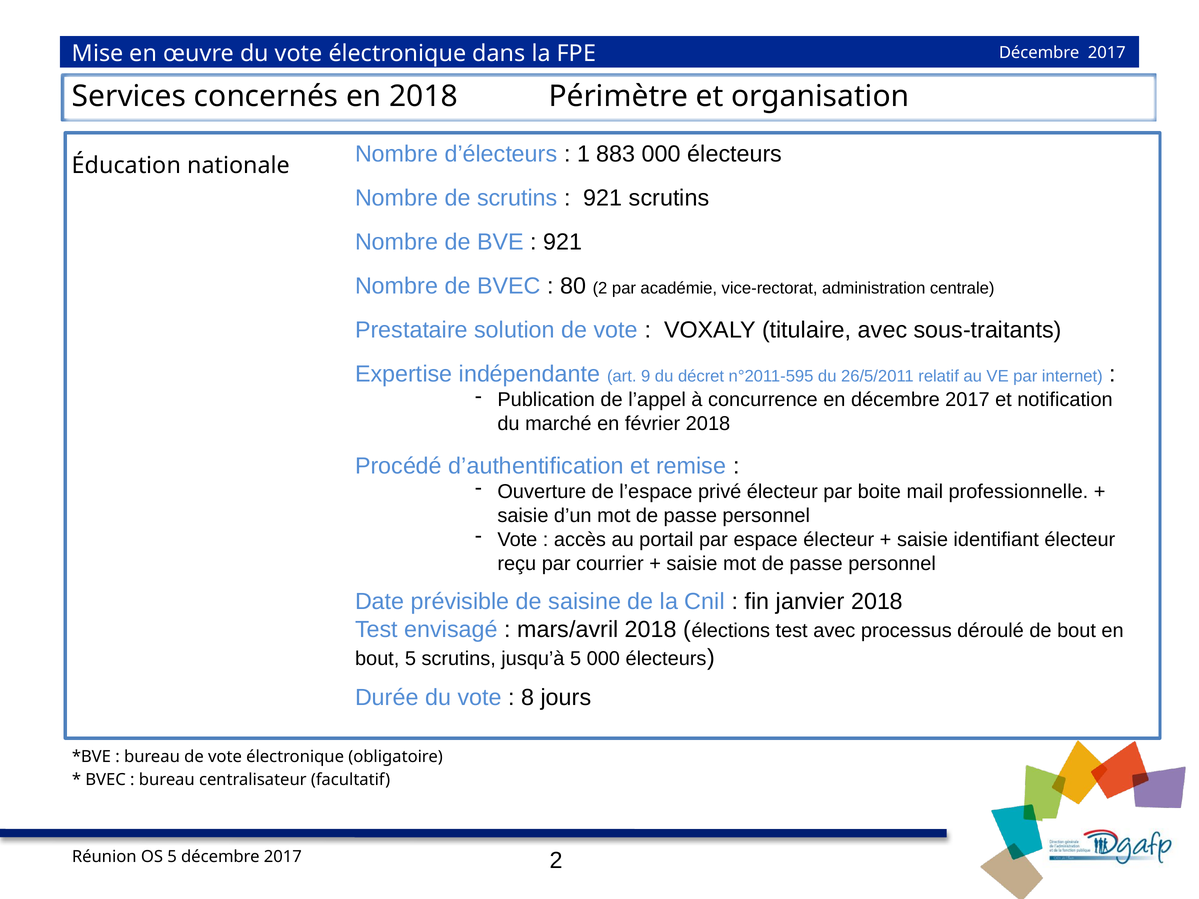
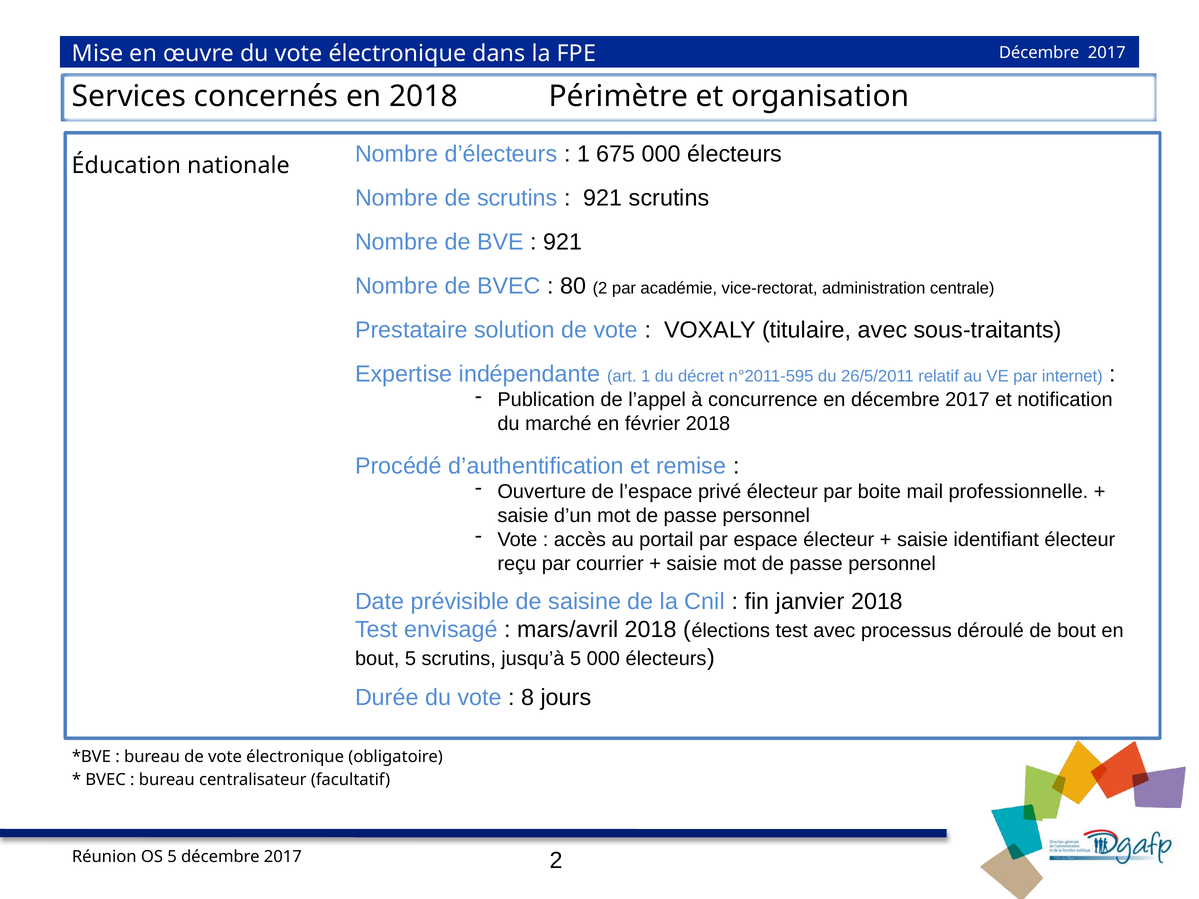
883: 883 -> 675
art 9: 9 -> 1
